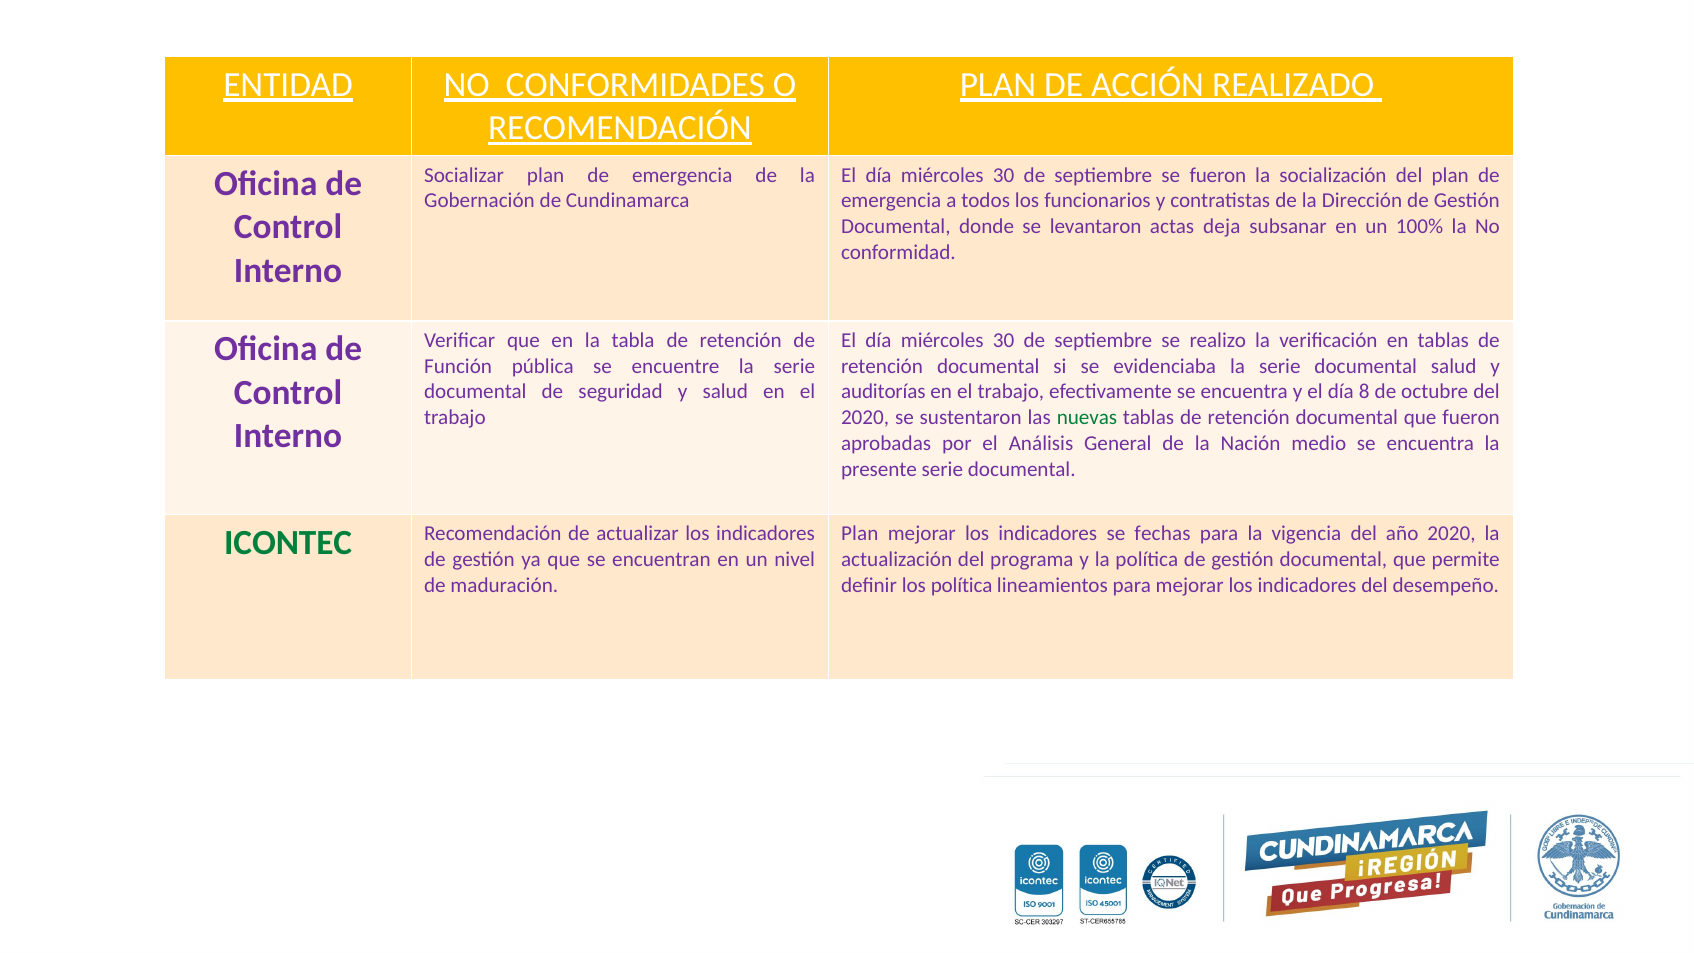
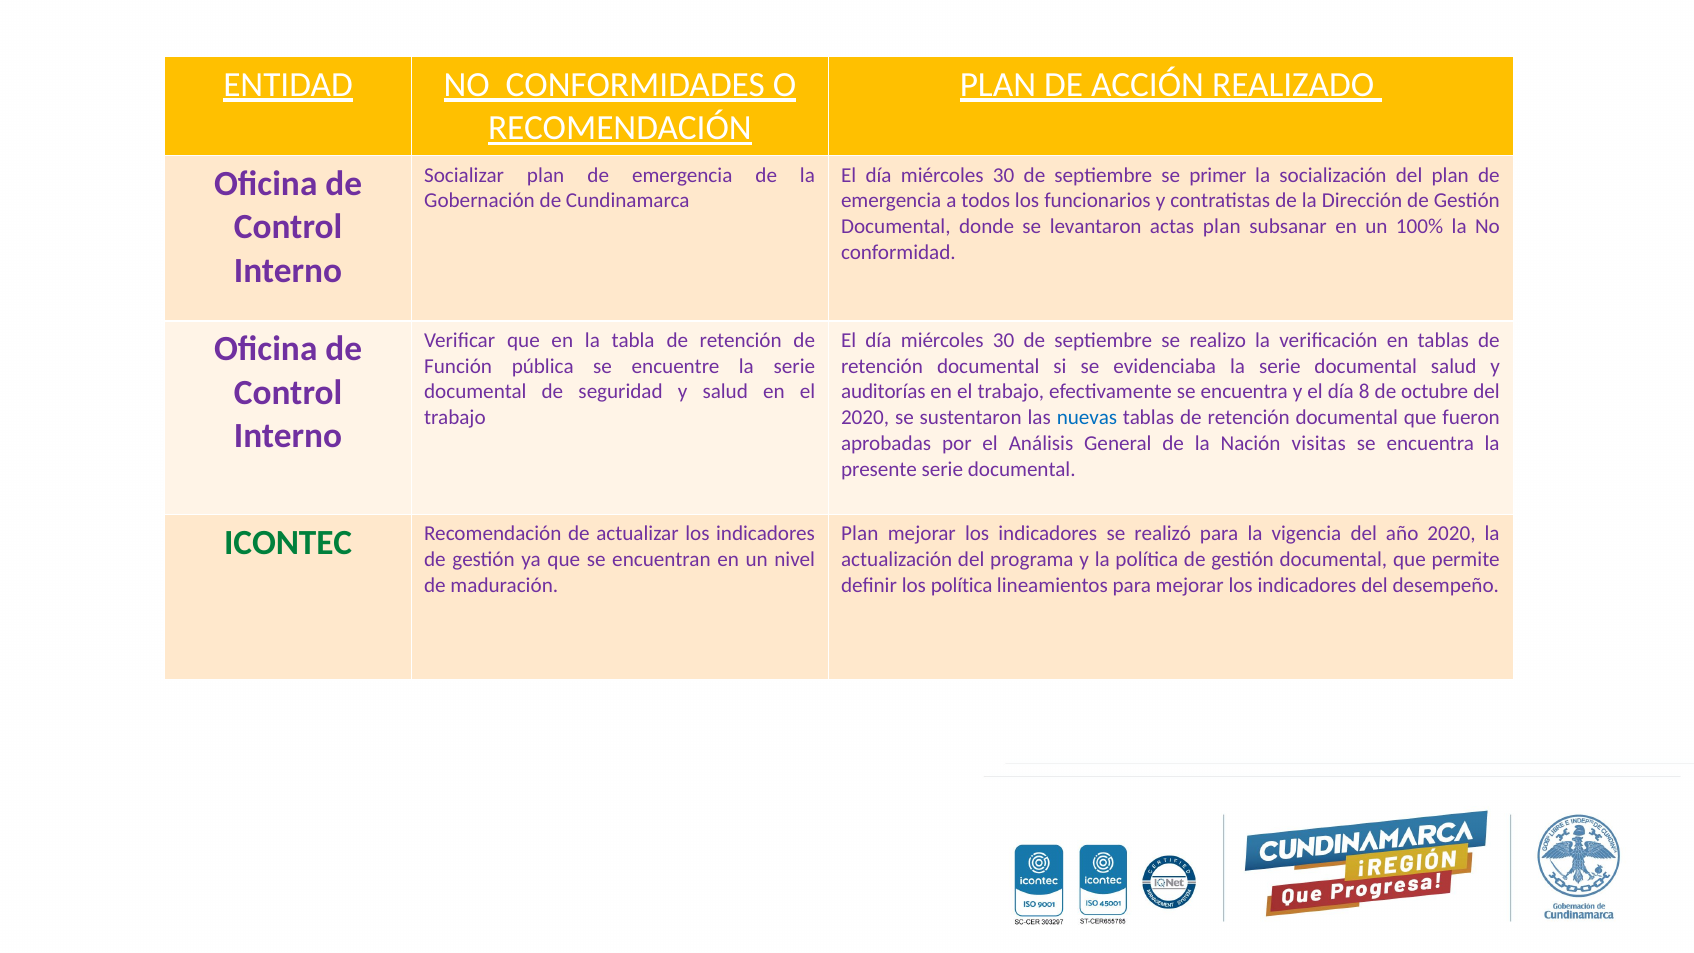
se fueron: fueron -> primer
actas deja: deja -> plan
nuevas colour: green -> blue
medio: medio -> visitas
fechas: fechas -> realizó
